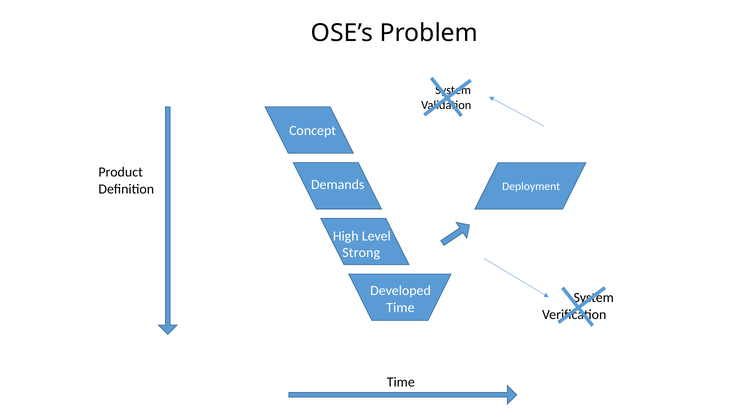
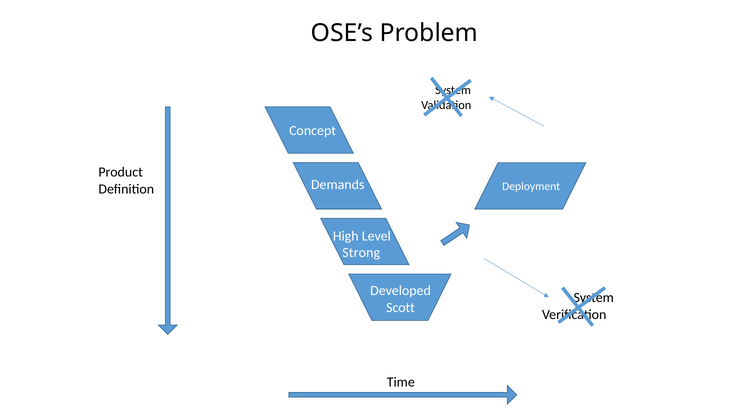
Time at (400, 308): Time -> Scott
